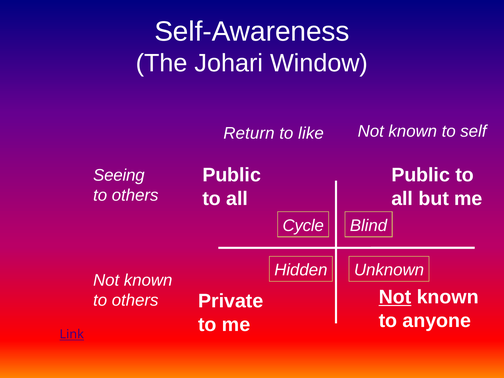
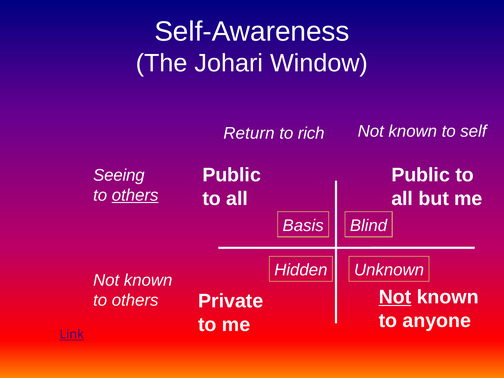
like: like -> rich
others at (135, 195) underline: none -> present
Cycle: Cycle -> Basis
